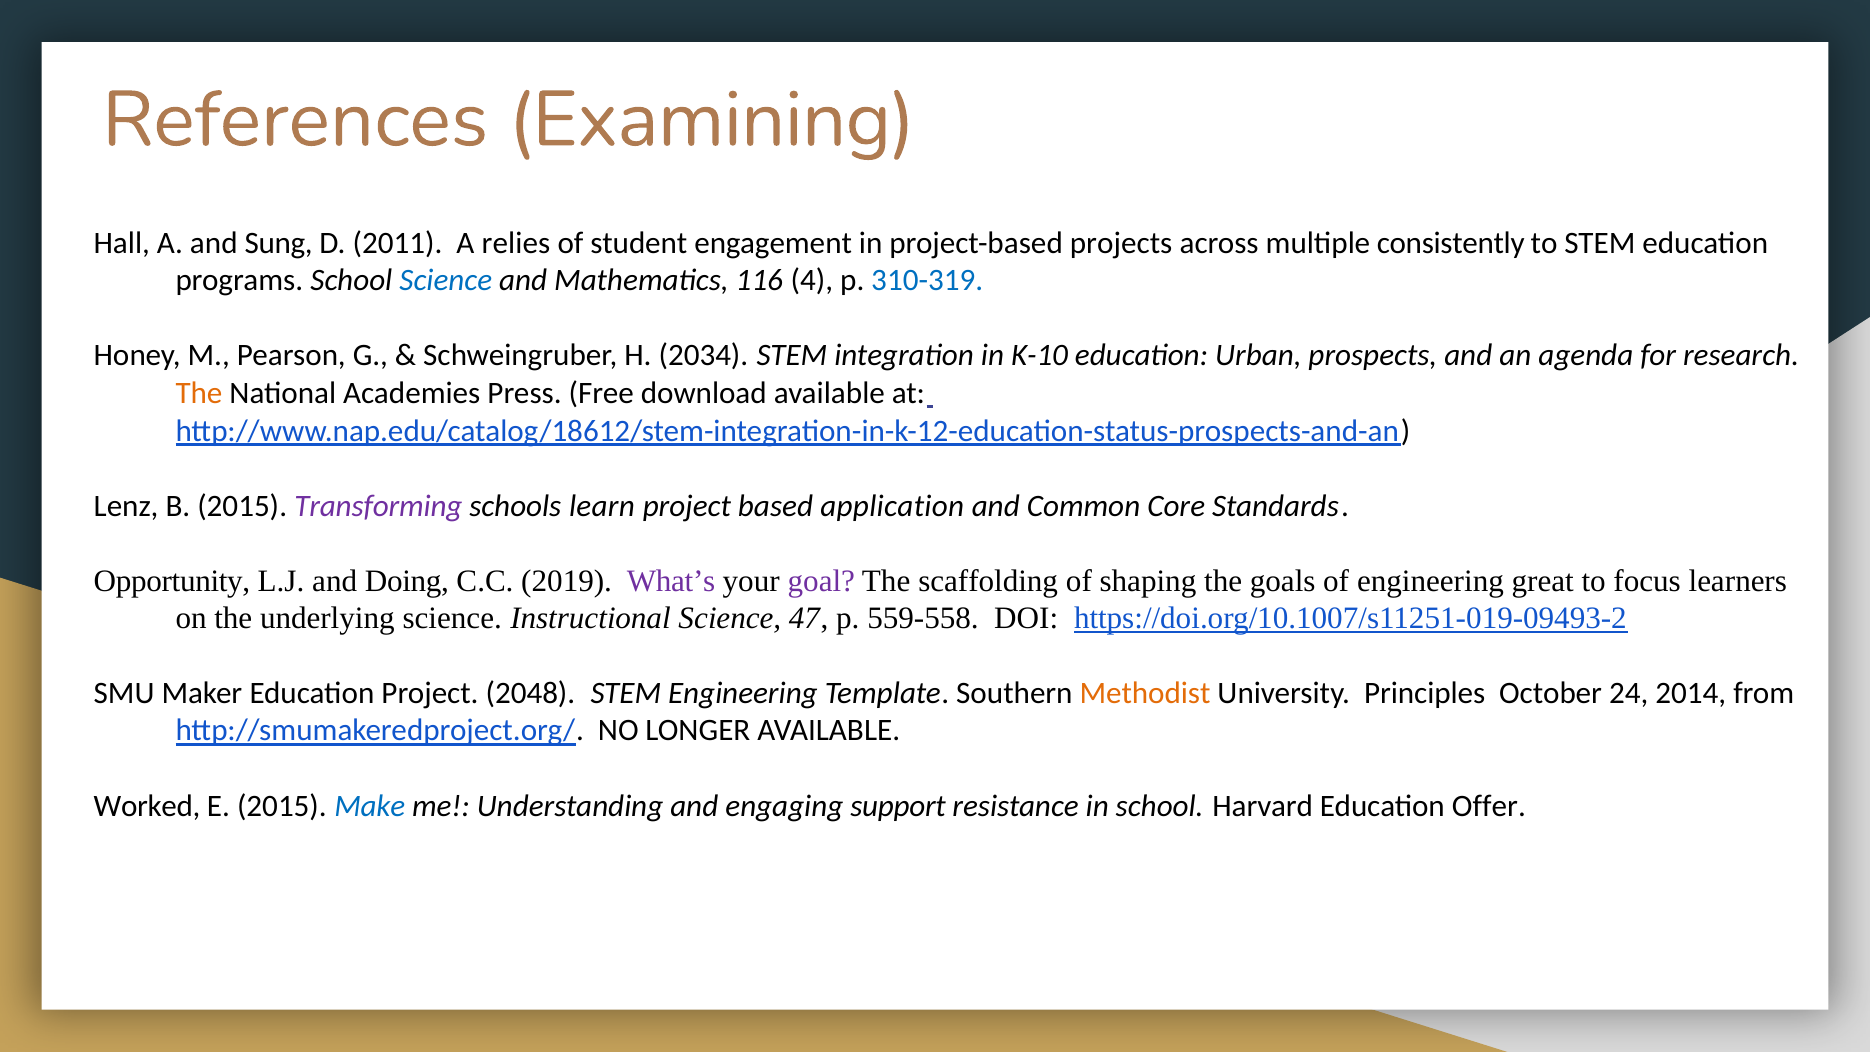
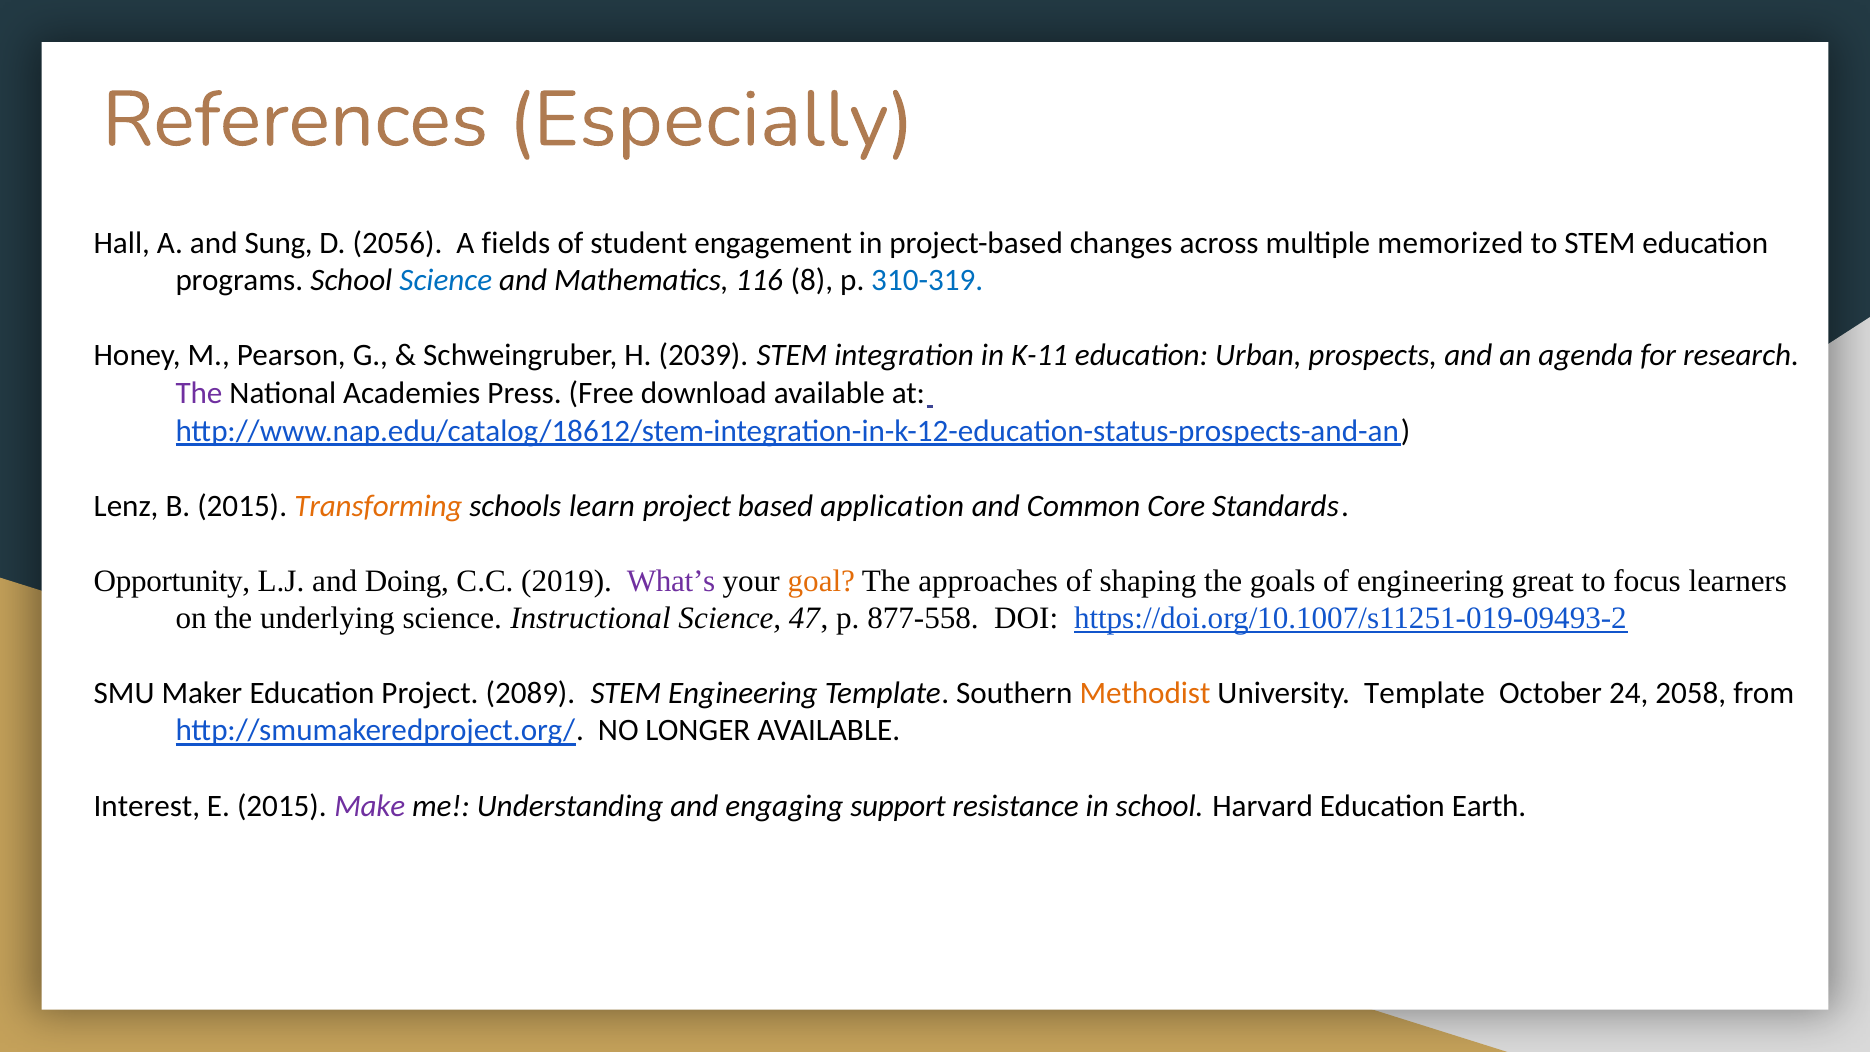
Examining: Examining -> Especially
2011: 2011 -> 2056
relies: relies -> fields
projects: projects -> changes
consistently: consistently -> memorized
4: 4 -> 8
2034: 2034 -> 2039
K-10: K-10 -> K-11
The at (199, 393) colour: orange -> purple
Transforming colour: purple -> orange
goal colour: purple -> orange
scaffolding: scaffolding -> approaches
559-558: 559-558 -> 877-558
2048: 2048 -> 2089
University Principles: Principles -> Template
2014: 2014 -> 2058
Worked: Worked -> Interest
Make colour: blue -> purple
Offer: Offer -> Earth
